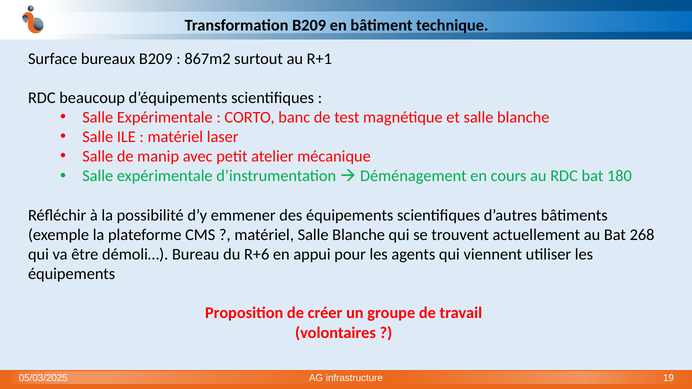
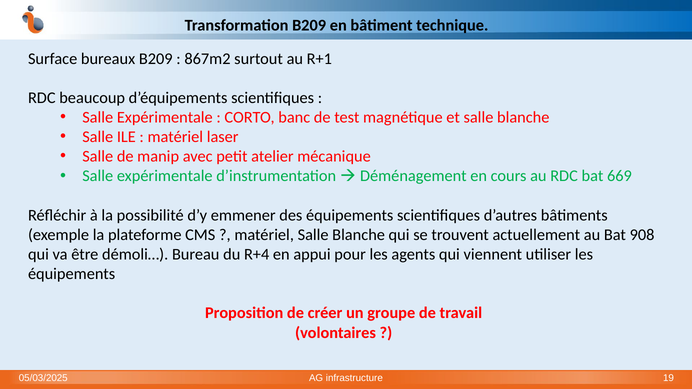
180: 180 -> 669
268: 268 -> 908
R+6: R+6 -> R+4
